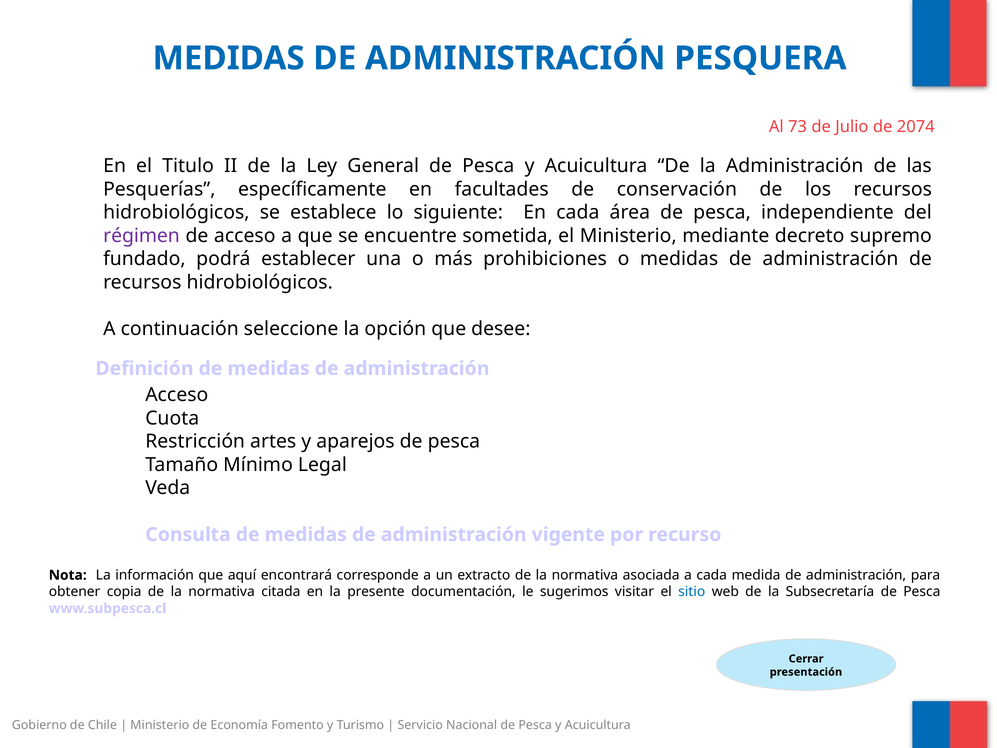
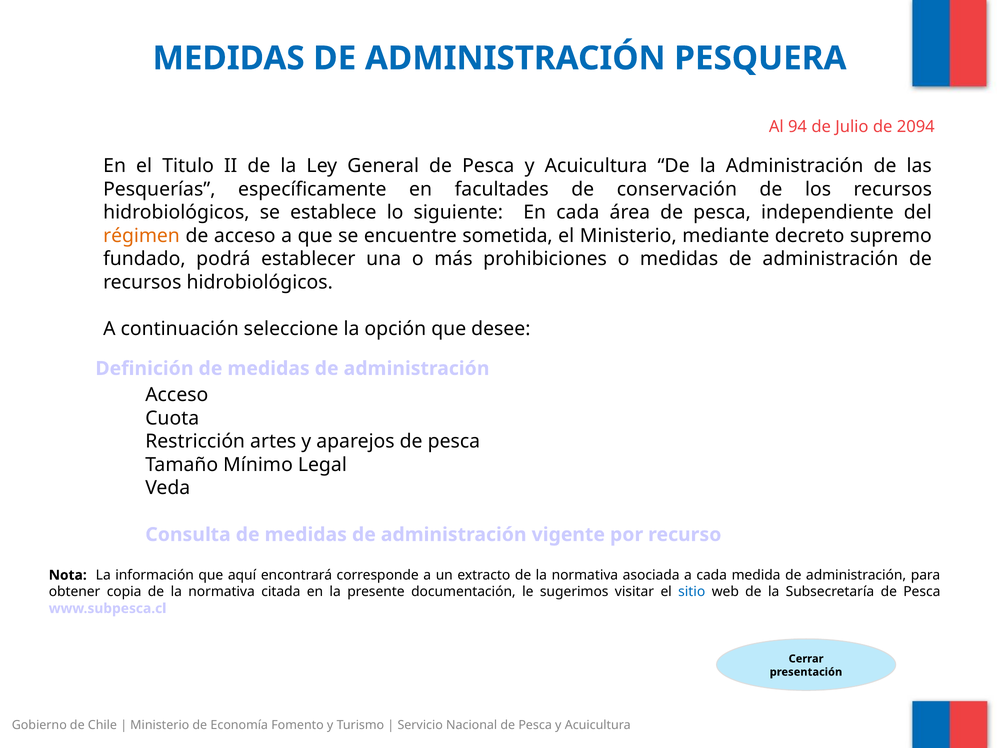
73: 73 -> 94
2074: 2074 -> 2094
régimen colour: purple -> orange
